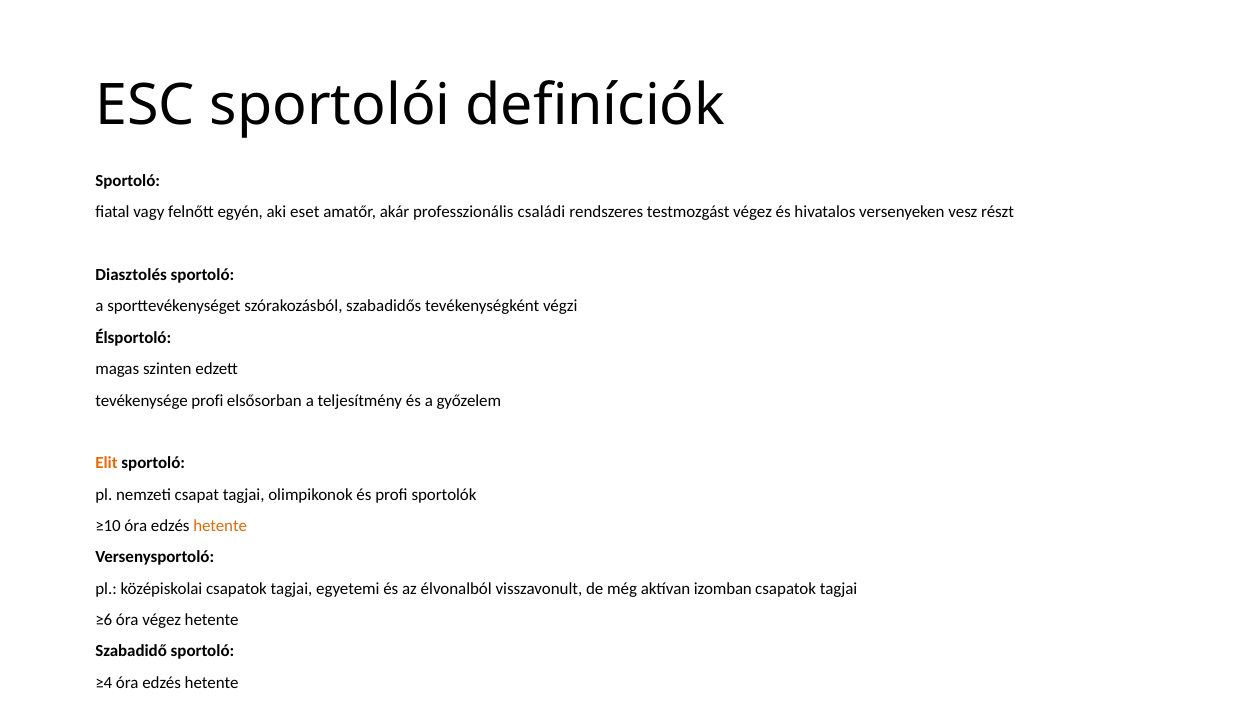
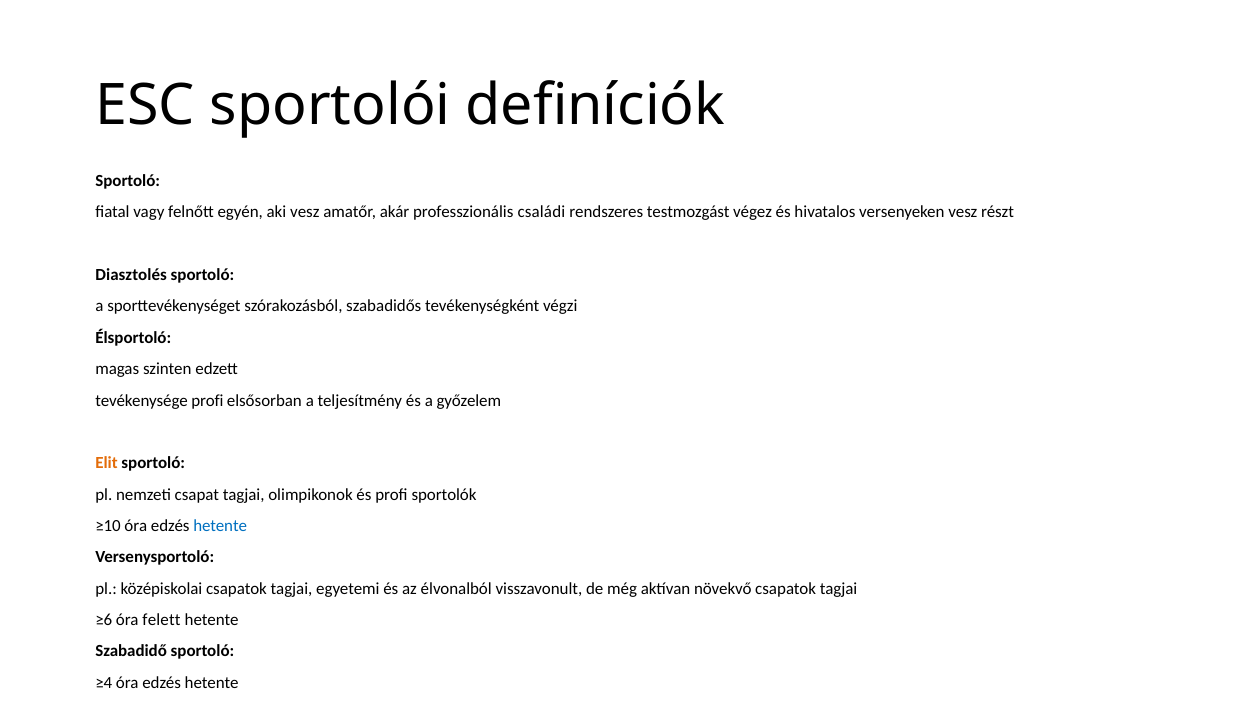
aki eset: eset -> vesz
hetente at (220, 526) colour: orange -> blue
izomban: izomban -> növekvő
óra végez: végez -> felett
